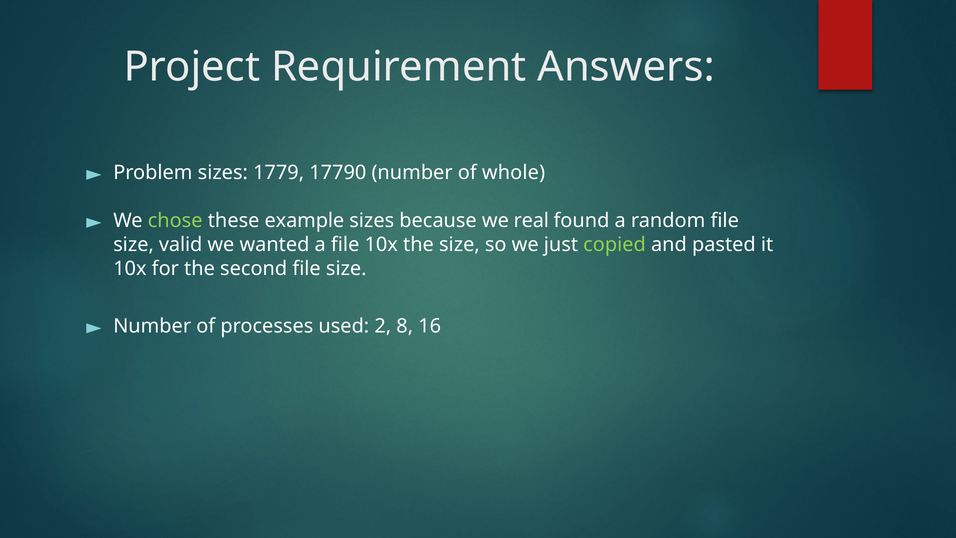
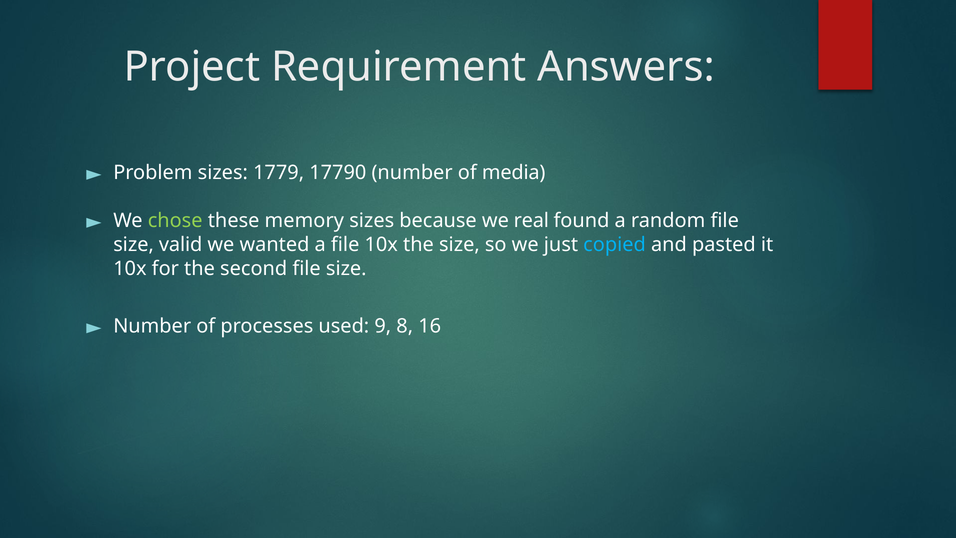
whole: whole -> media
example: example -> memory
copied colour: light green -> light blue
2: 2 -> 9
